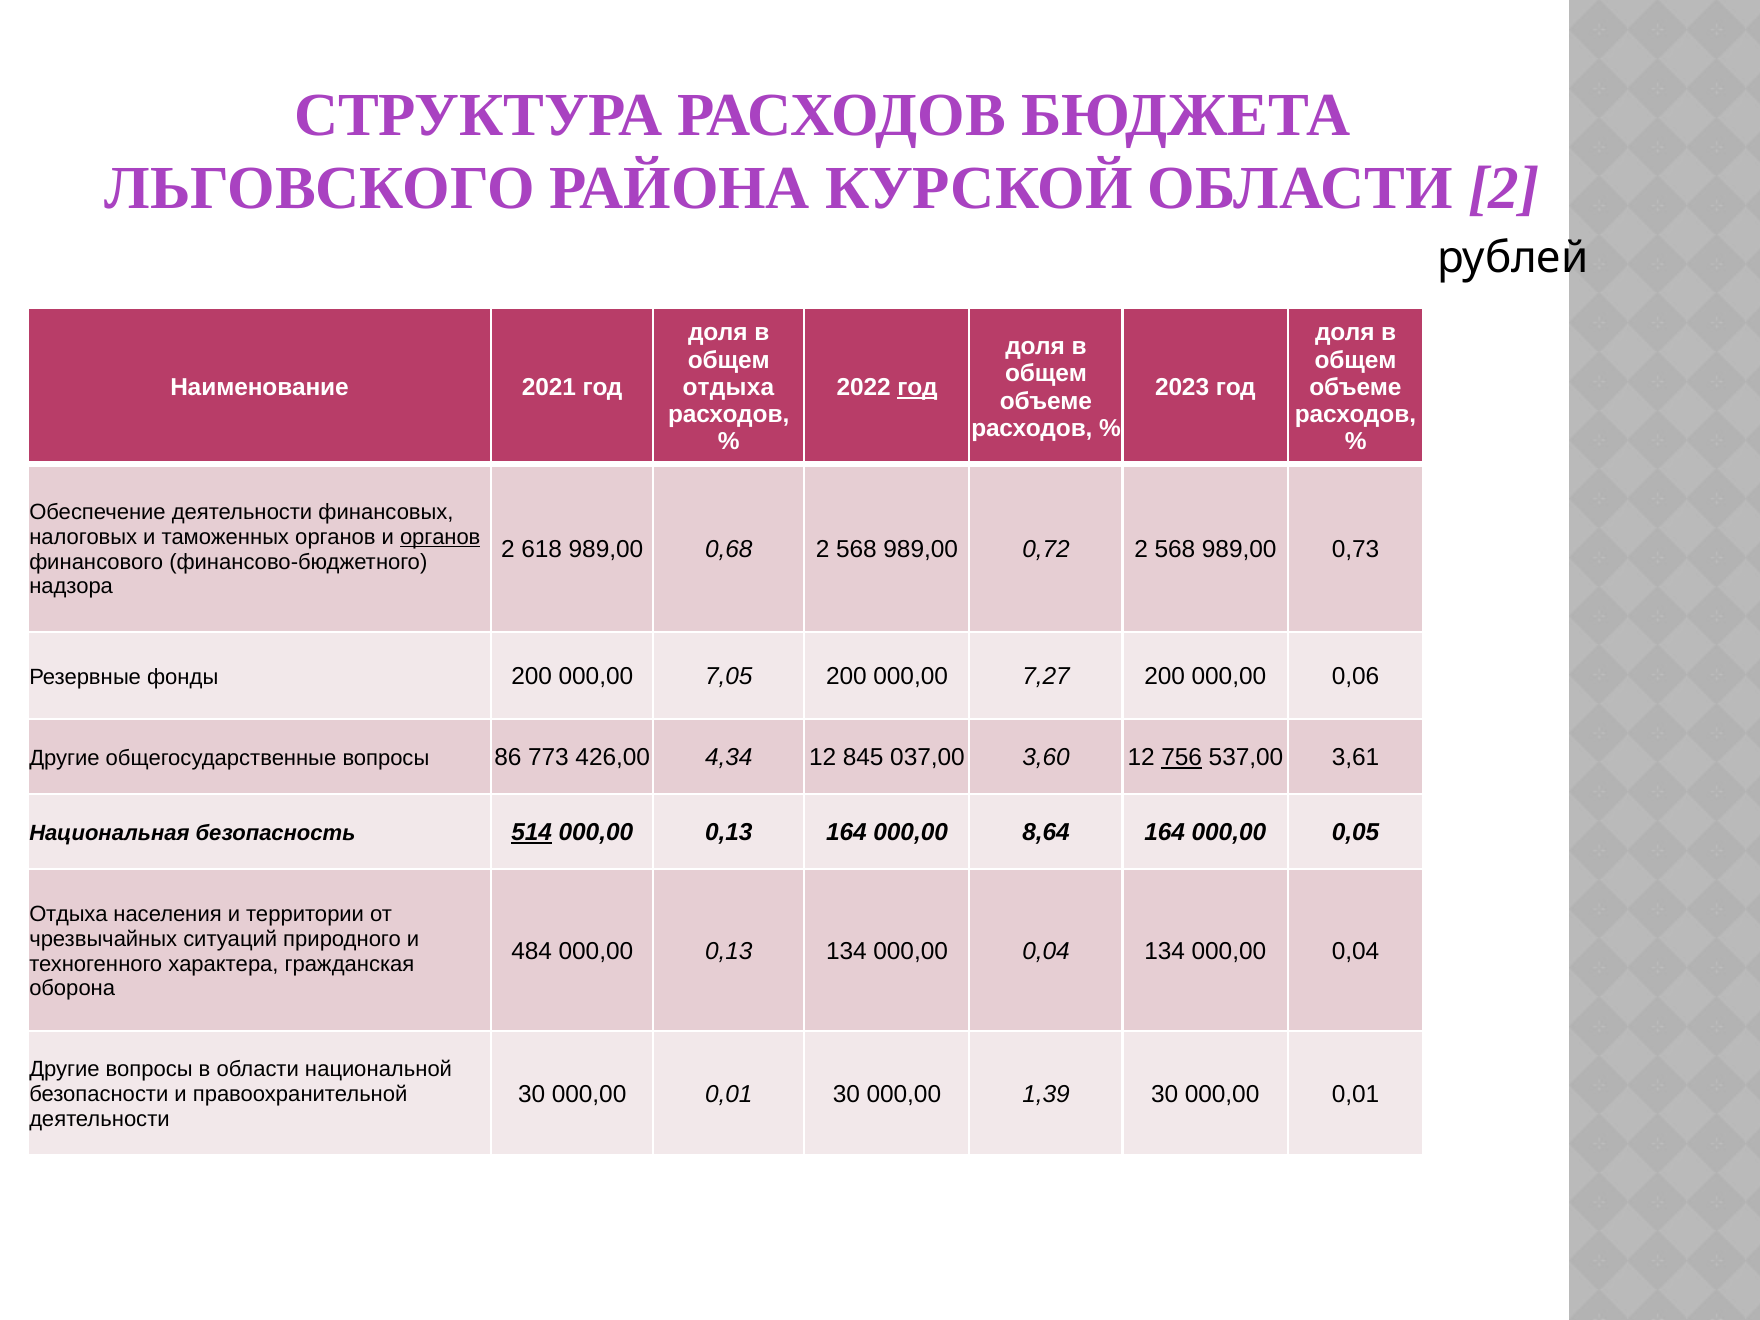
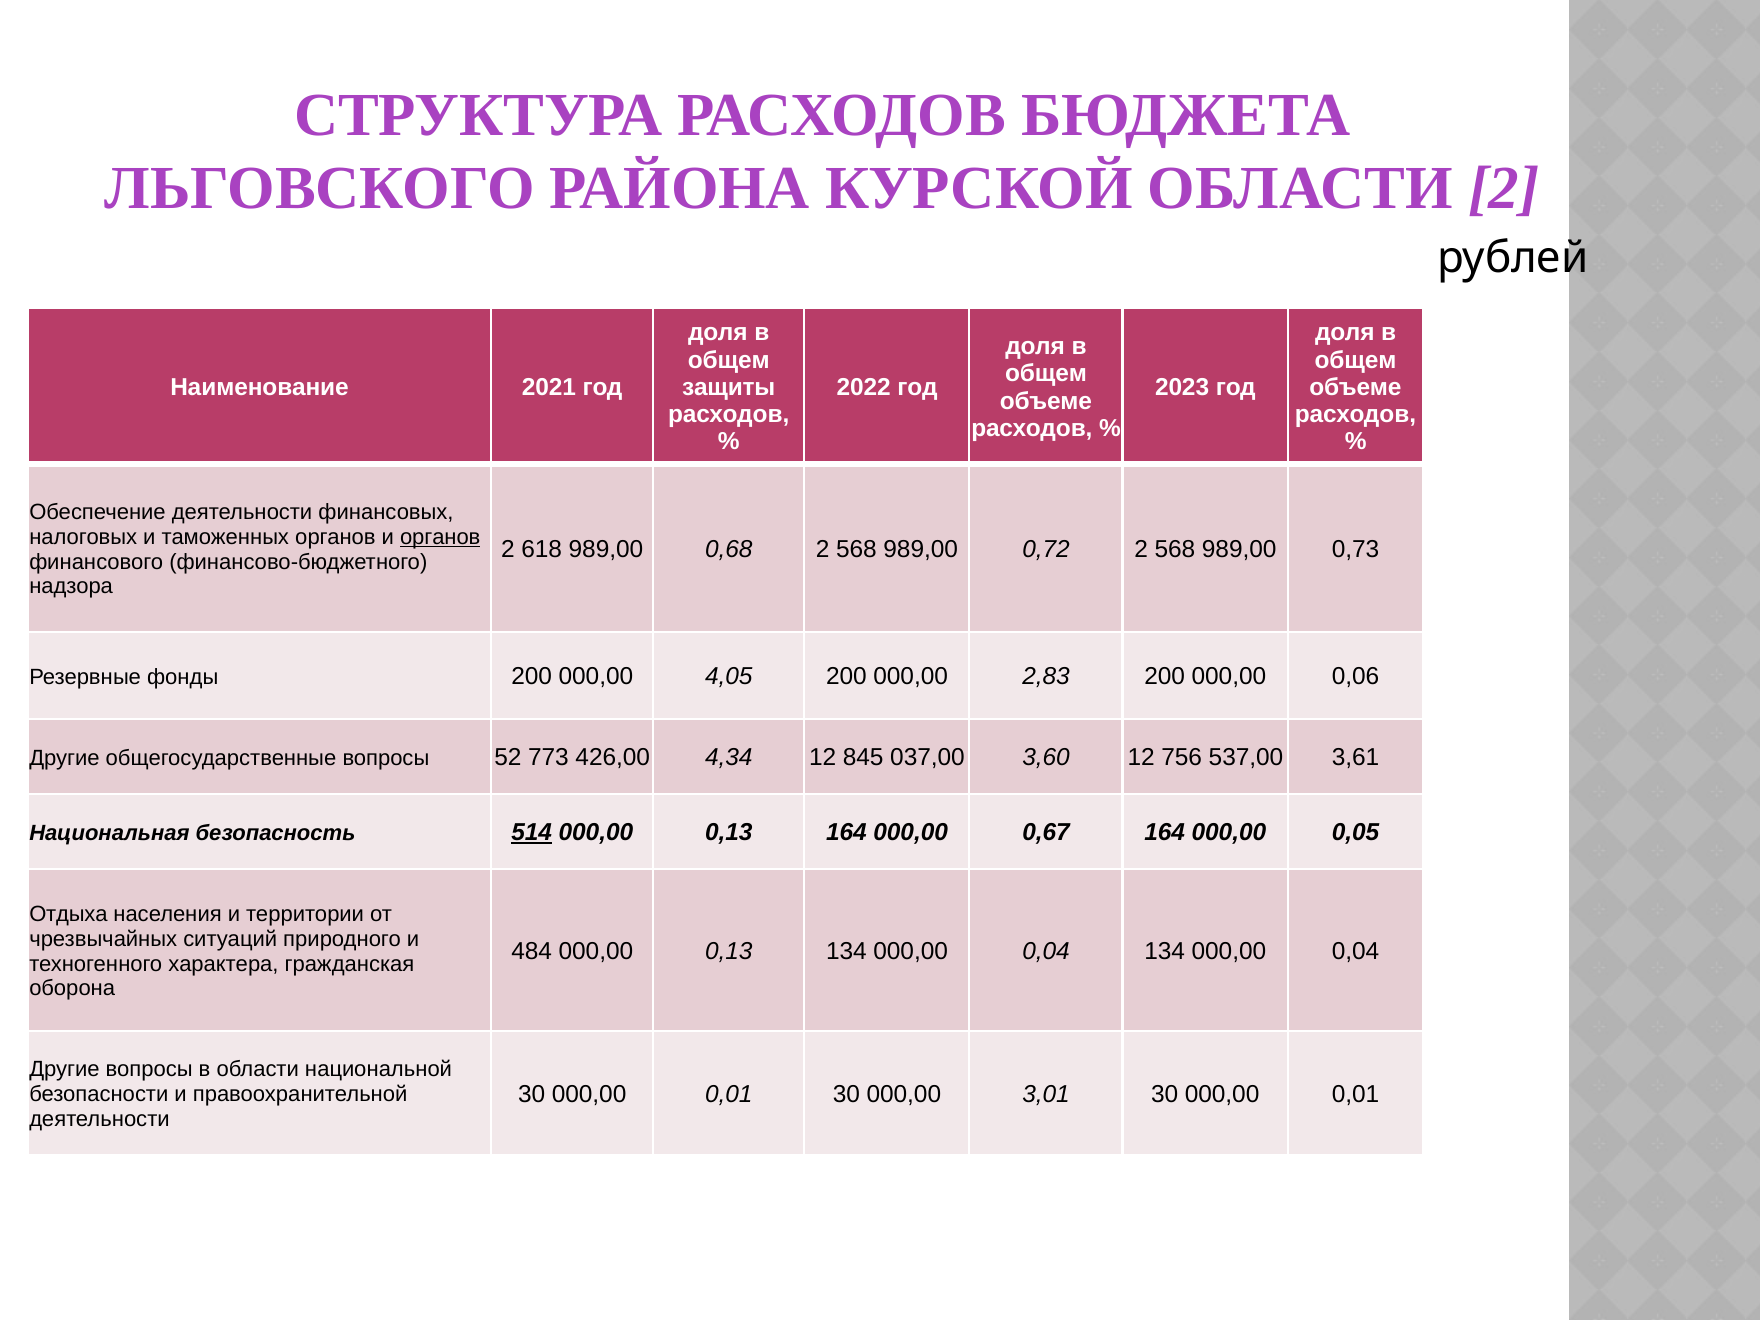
отдыха at (728, 387): отдыха -> защиты
год at (917, 387) underline: present -> none
7,05: 7,05 -> 4,05
7,27: 7,27 -> 2,83
86: 86 -> 52
756 underline: present -> none
8,64: 8,64 -> 0,67
1,39: 1,39 -> 3,01
